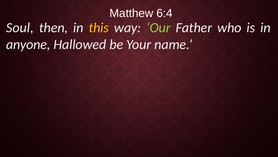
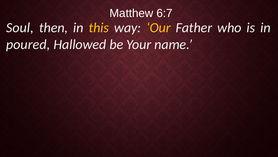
6:4: 6:4 -> 6:7
Our colour: light green -> yellow
anyone: anyone -> poured
